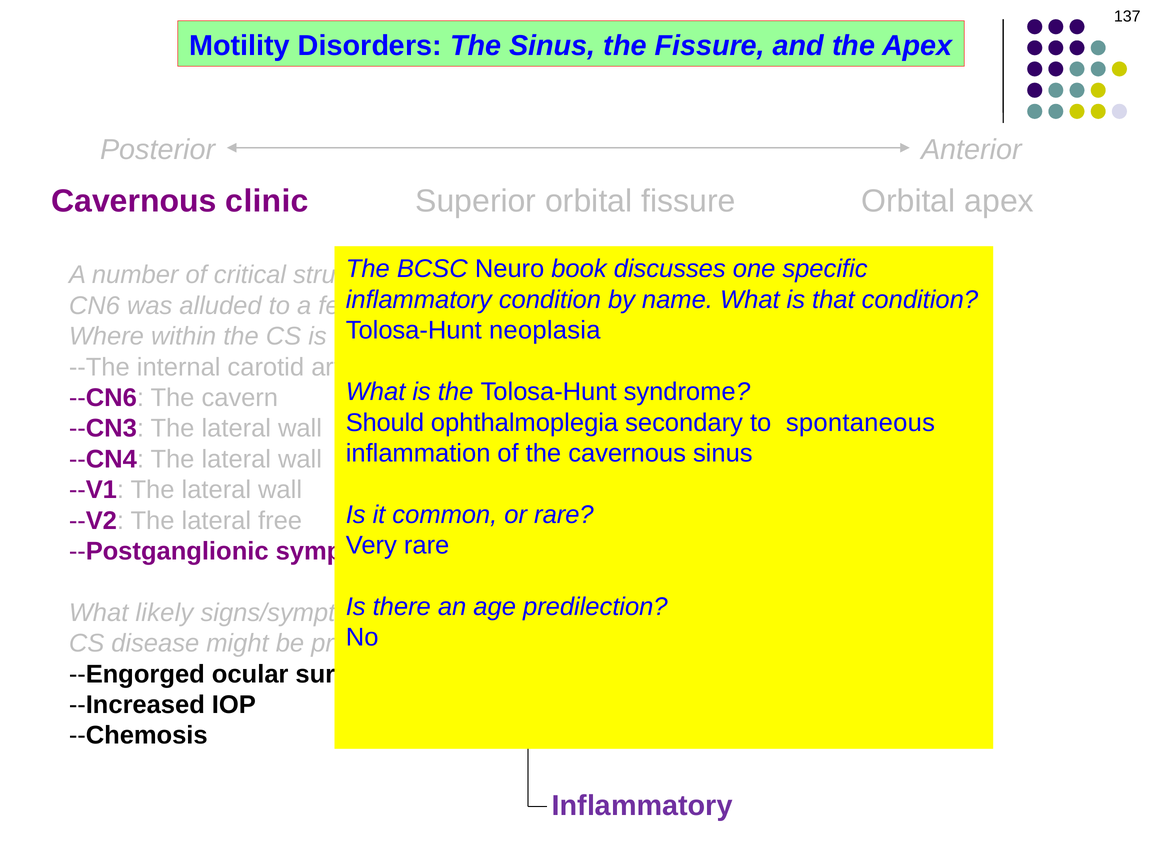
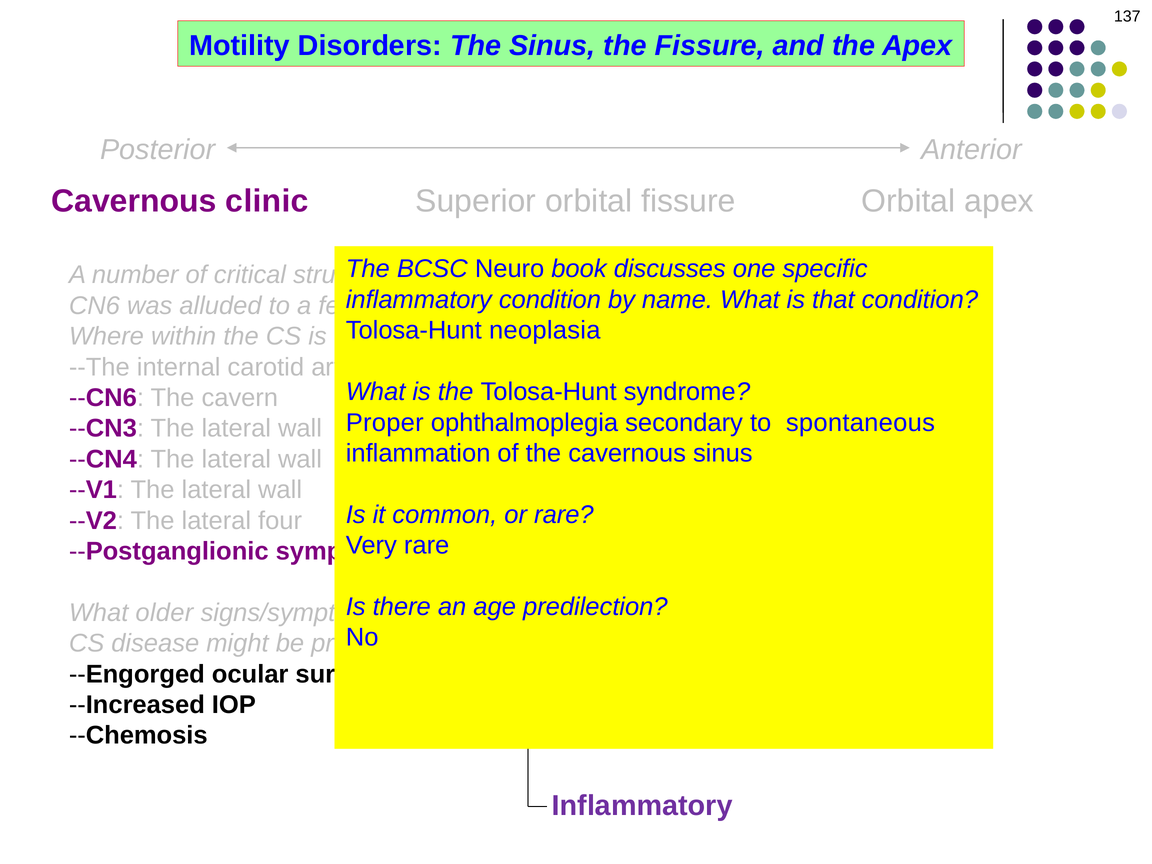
Should: Should -> Proper
free: free -> four
likely: likely -> older
